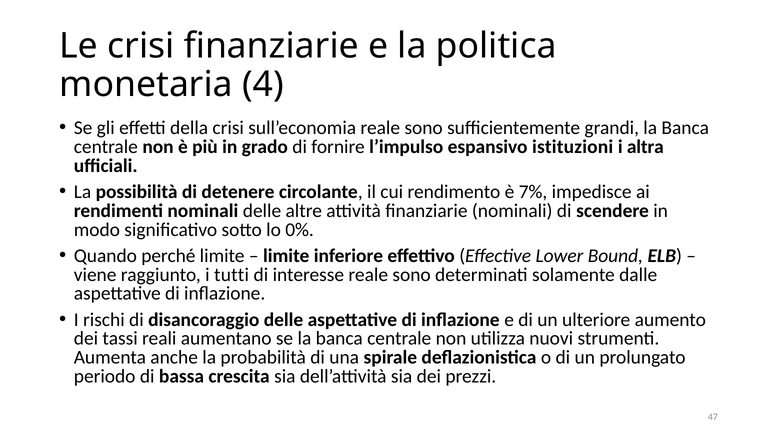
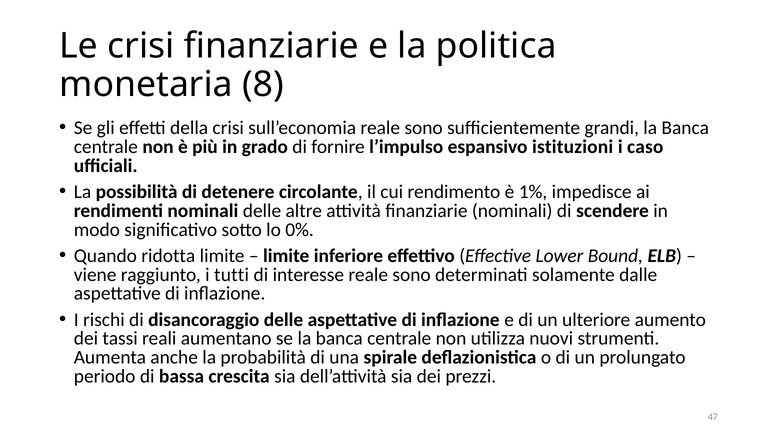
4: 4 -> 8
altra: altra -> caso
7%: 7% -> 1%
perché: perché -> ridotta
